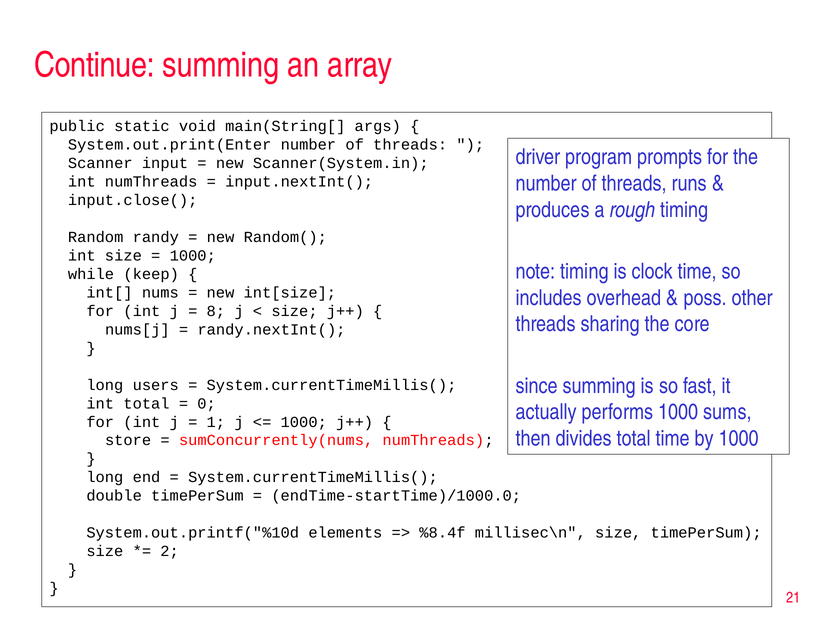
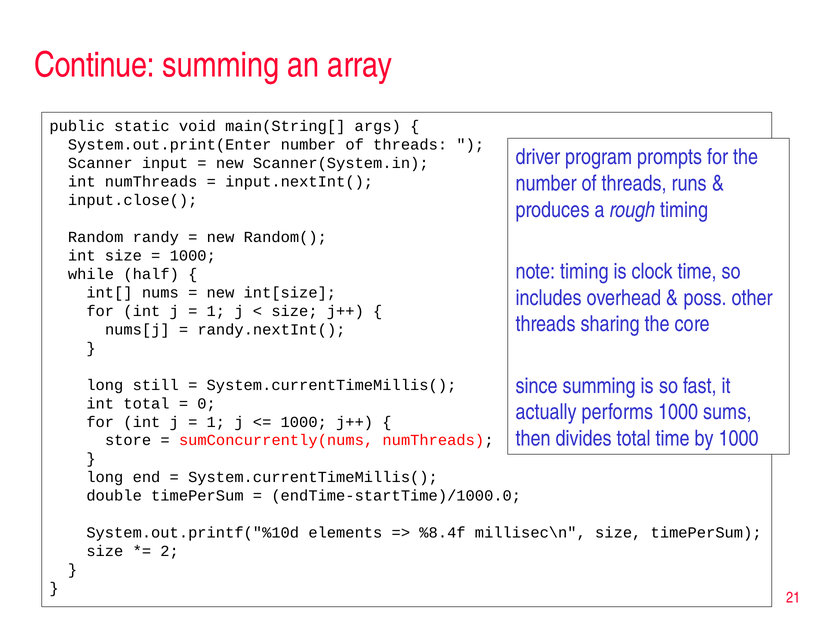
keep: keep -> half
8 at (216, 311): 8 -> 1
users: users -> still
